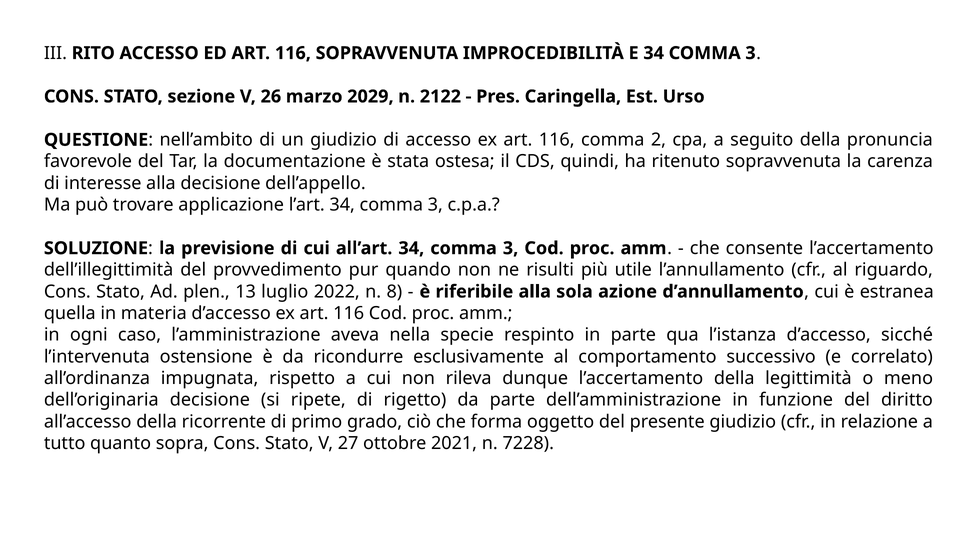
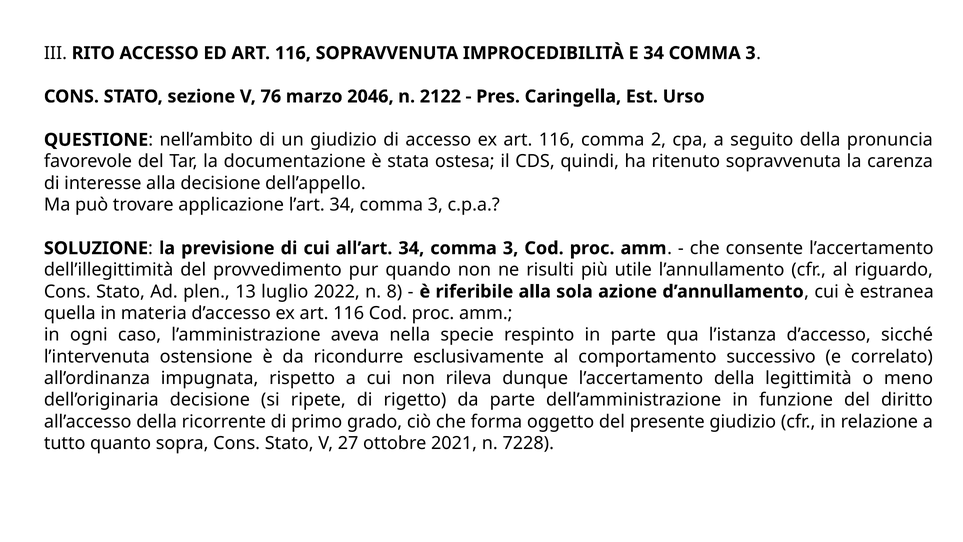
26: 26 -> 76
2029: 2029 -> 2046
